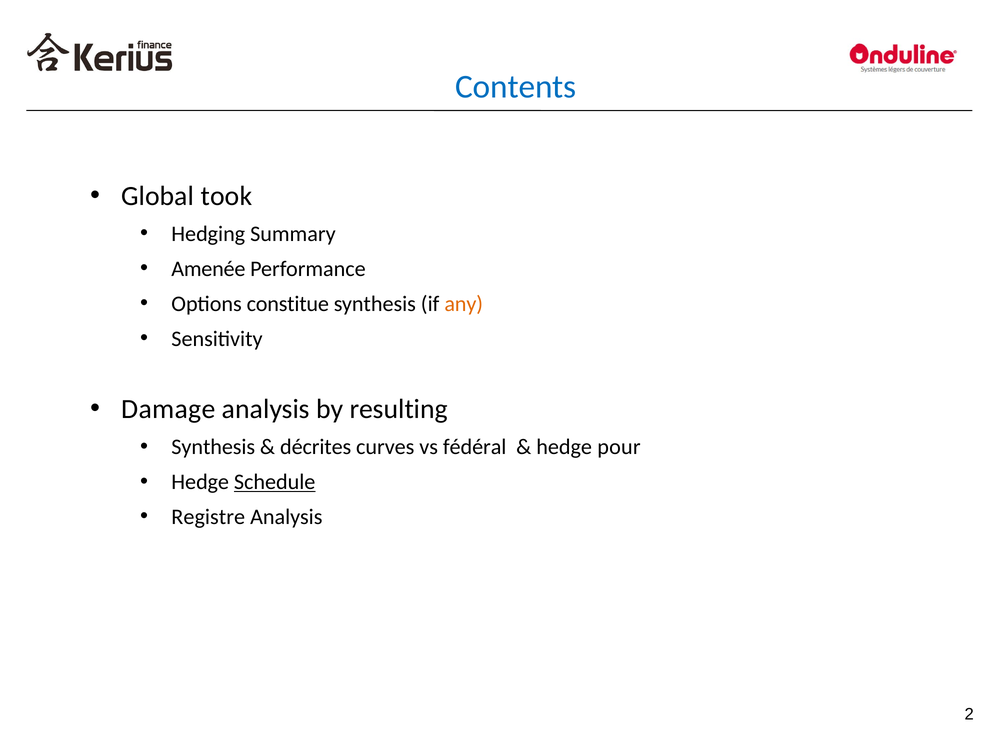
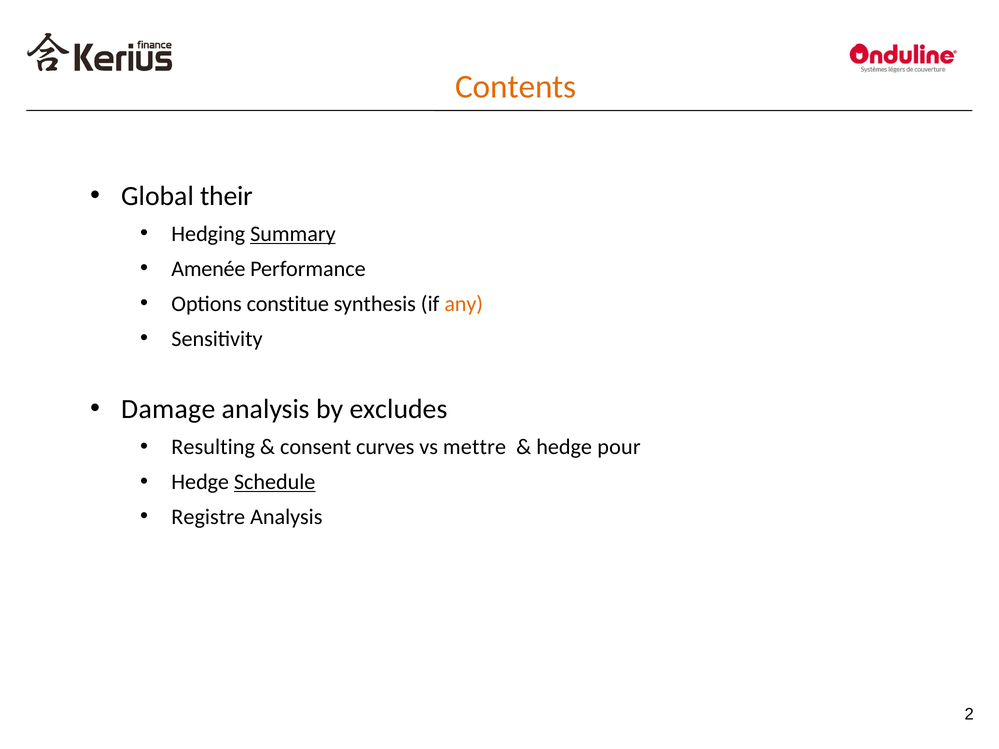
Contents colour: blue -> orange
took: took -> their
Summary underline: none -> present
resulting: resulting -> excludes
Synthesis at (213, 447): Synthesis -> Resulting
décrites: décrites -> consent
fédéral: fédéral -> mettre
